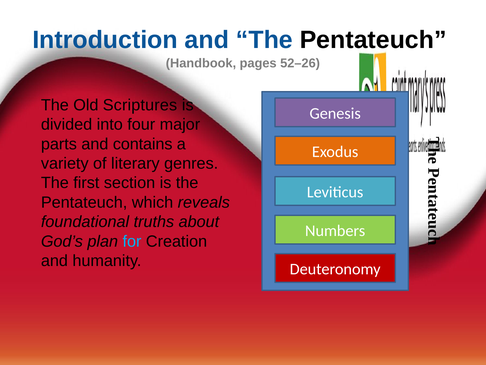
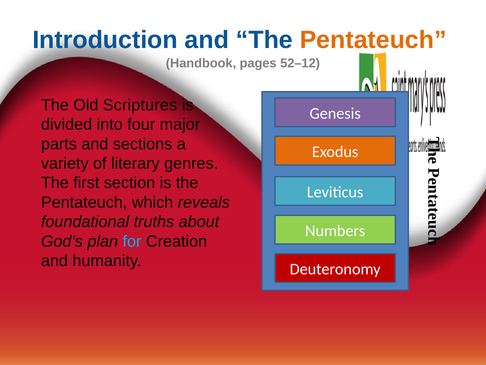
Pentateuch at (373, 40) colour: black -> orange
52–26: 52–26 -> 52–12
contains: contains -> sections
